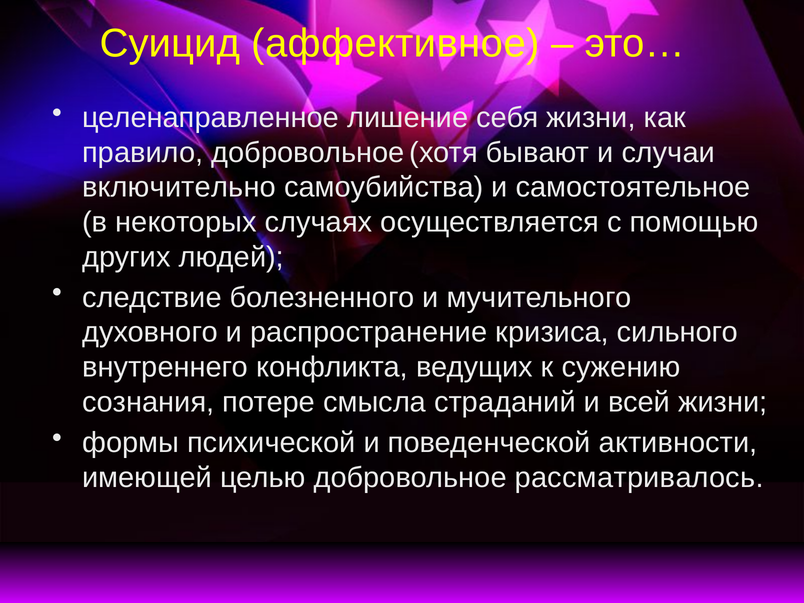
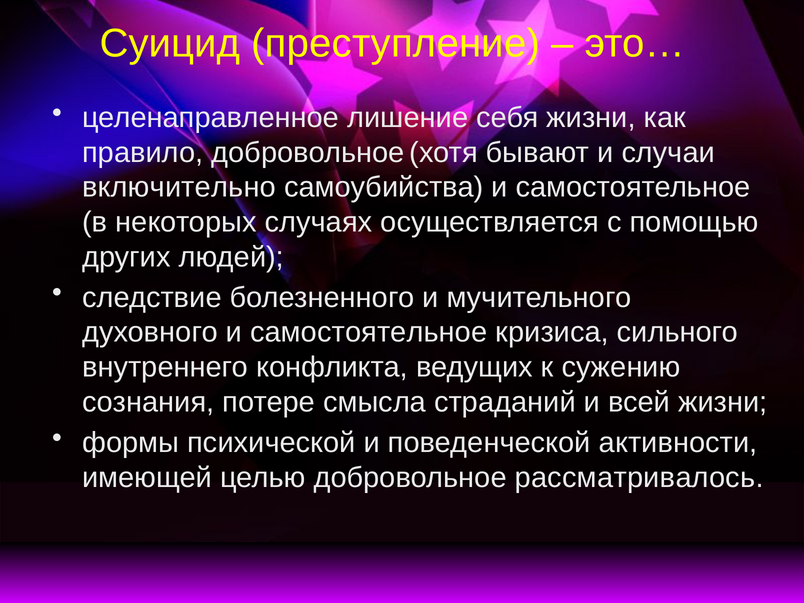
аффективное: аффективное -> преступление
духовного и распространение: распространение -> самостоятельное
